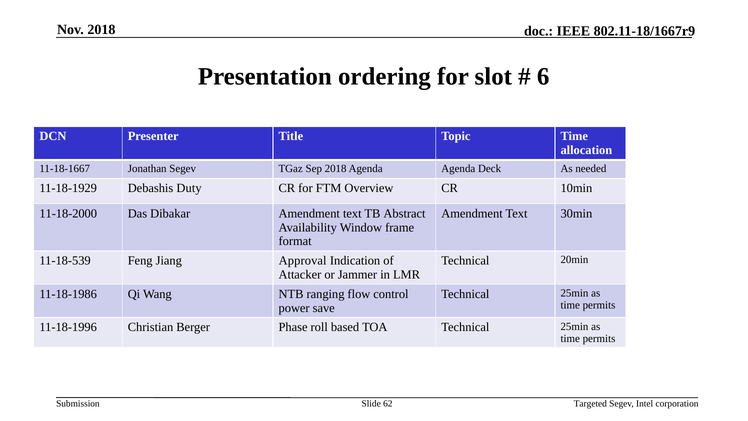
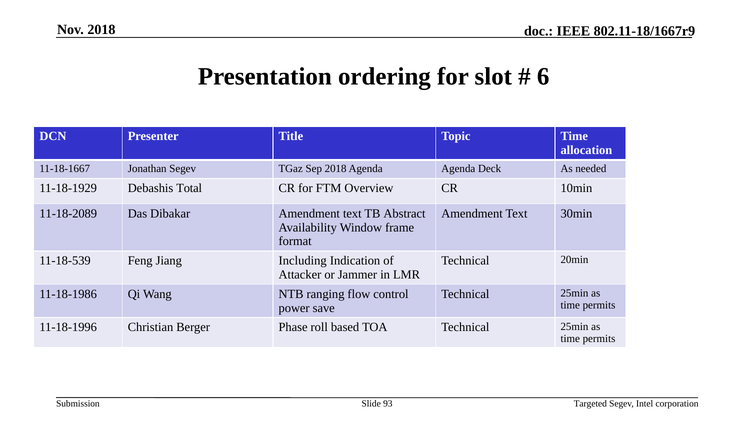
Duty: Duty -> Total
11-18-2000: 11-18-2000 -> 11-18-2089
Approval: Approval -> Including
62: 62 -> 93
